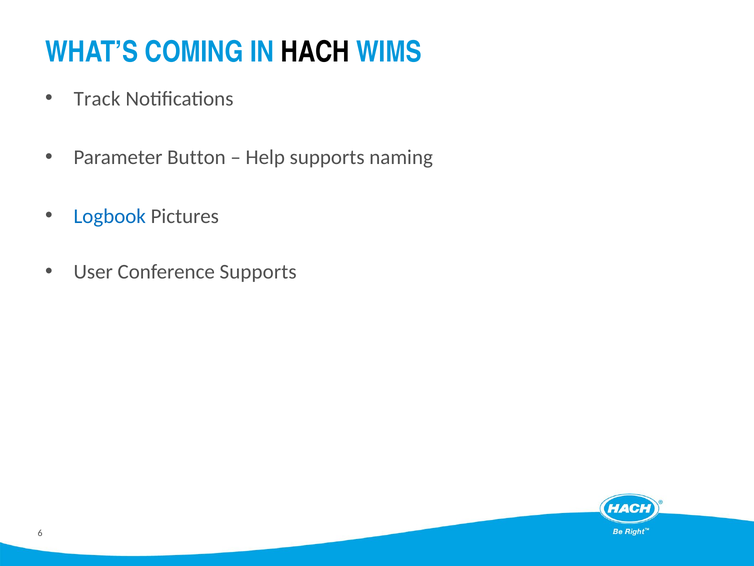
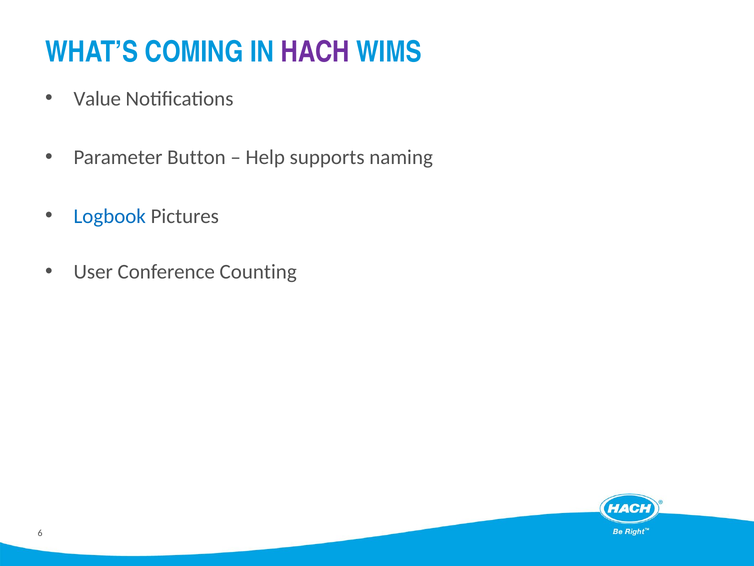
HACH colour: black -> purple
Track: Track -> Value
Conference Supports: Supports -> Counting
